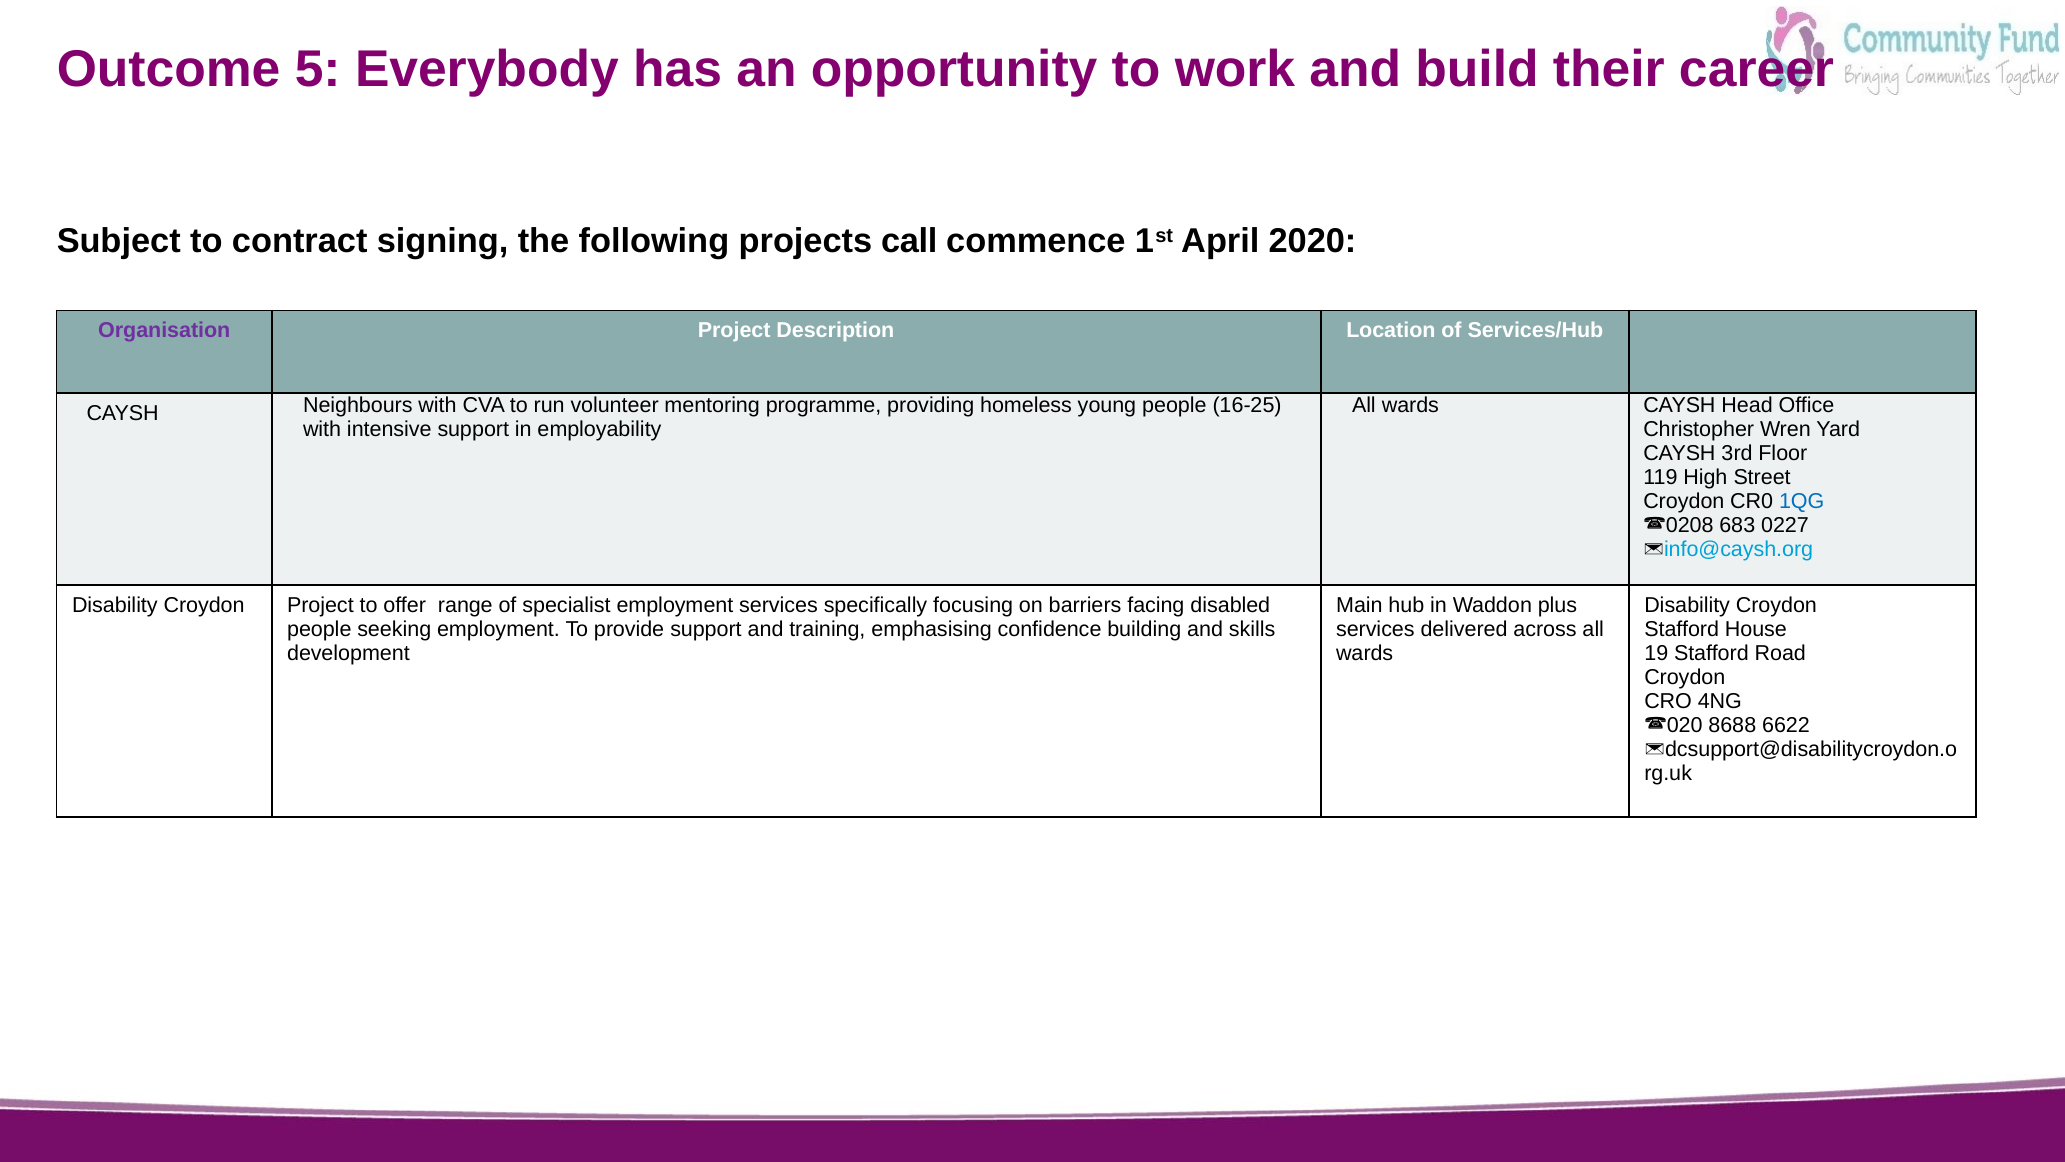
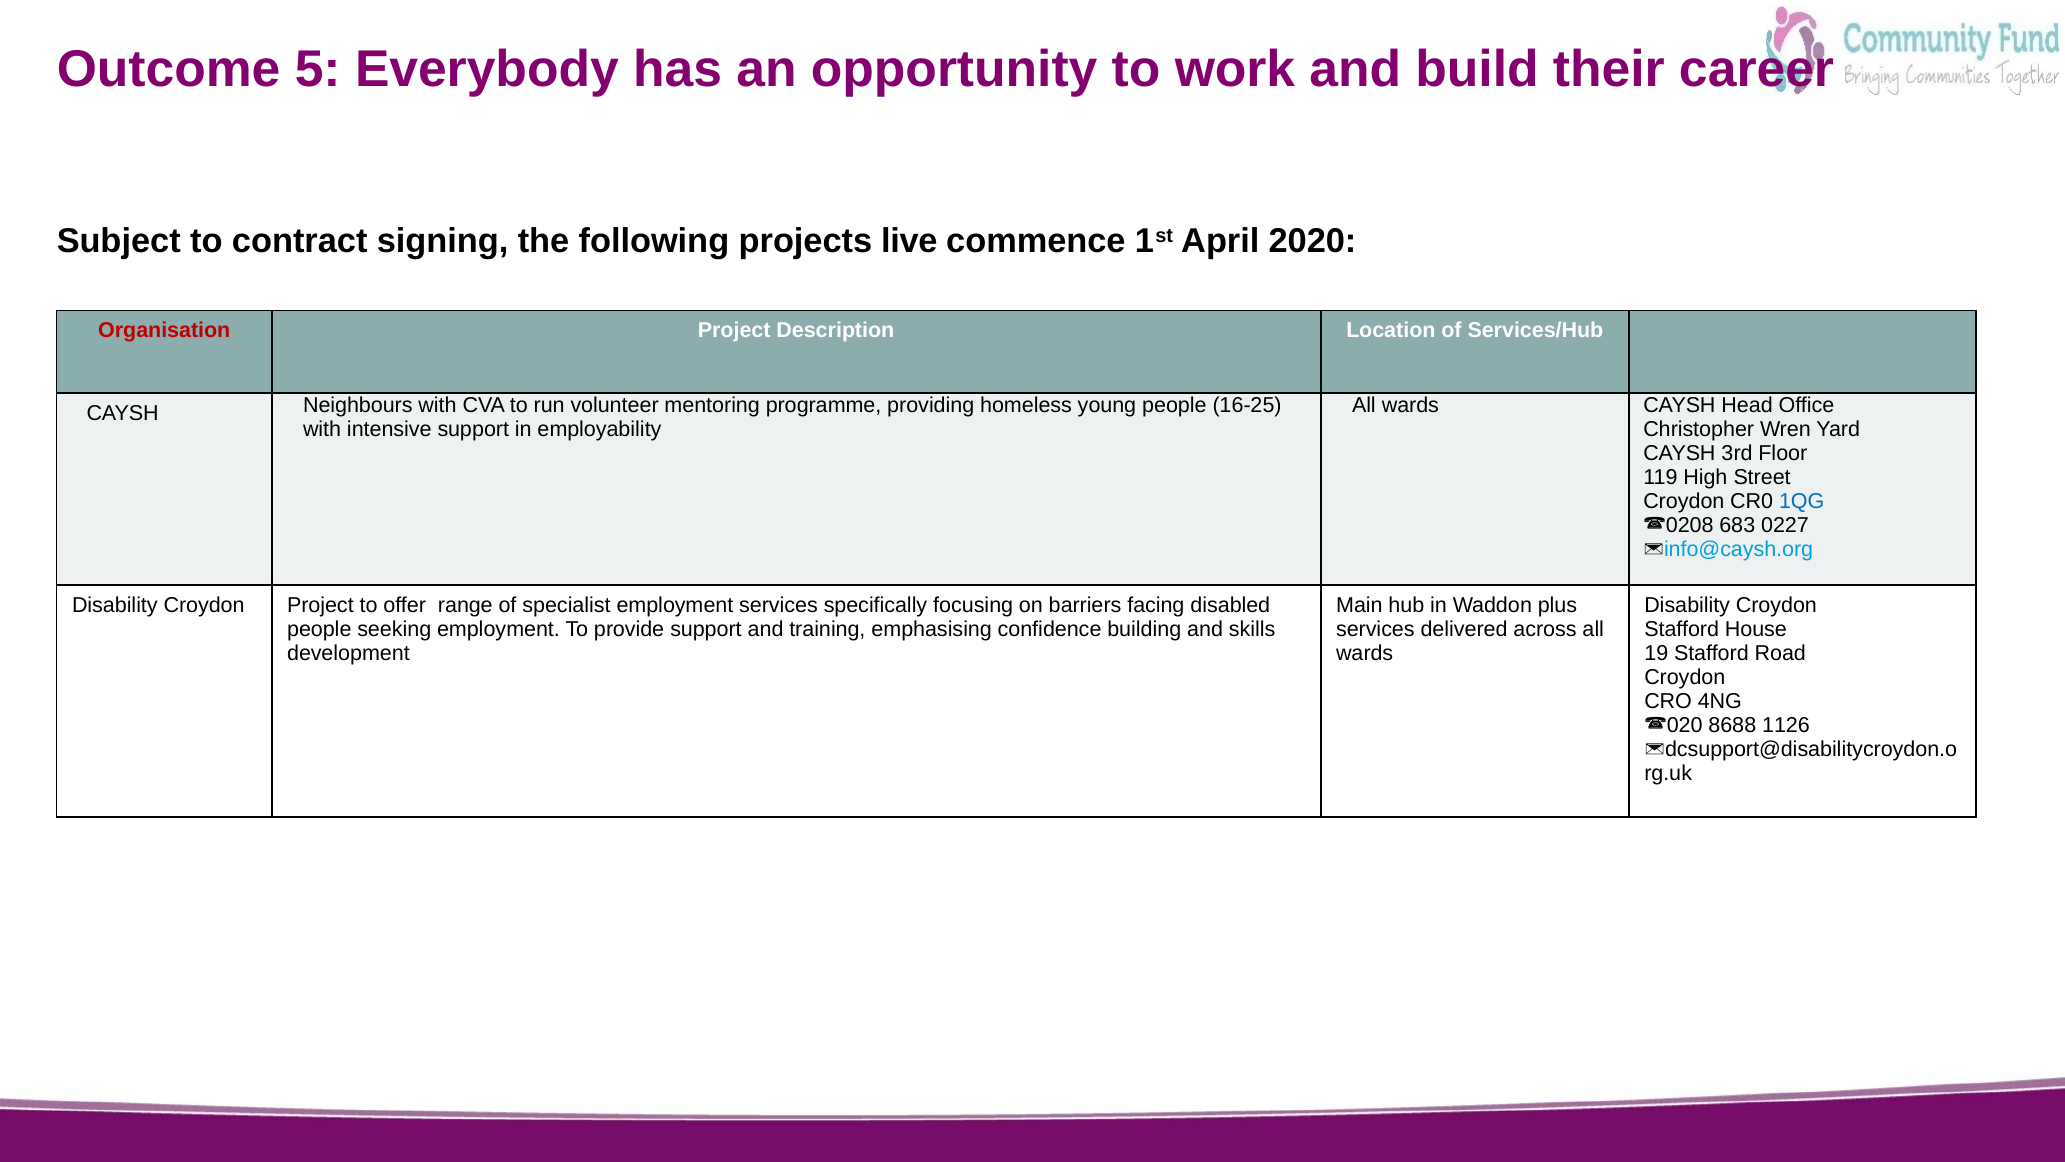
call: call -> live
Organisation colour: purple -> red
6622: 6622 -> 1126
